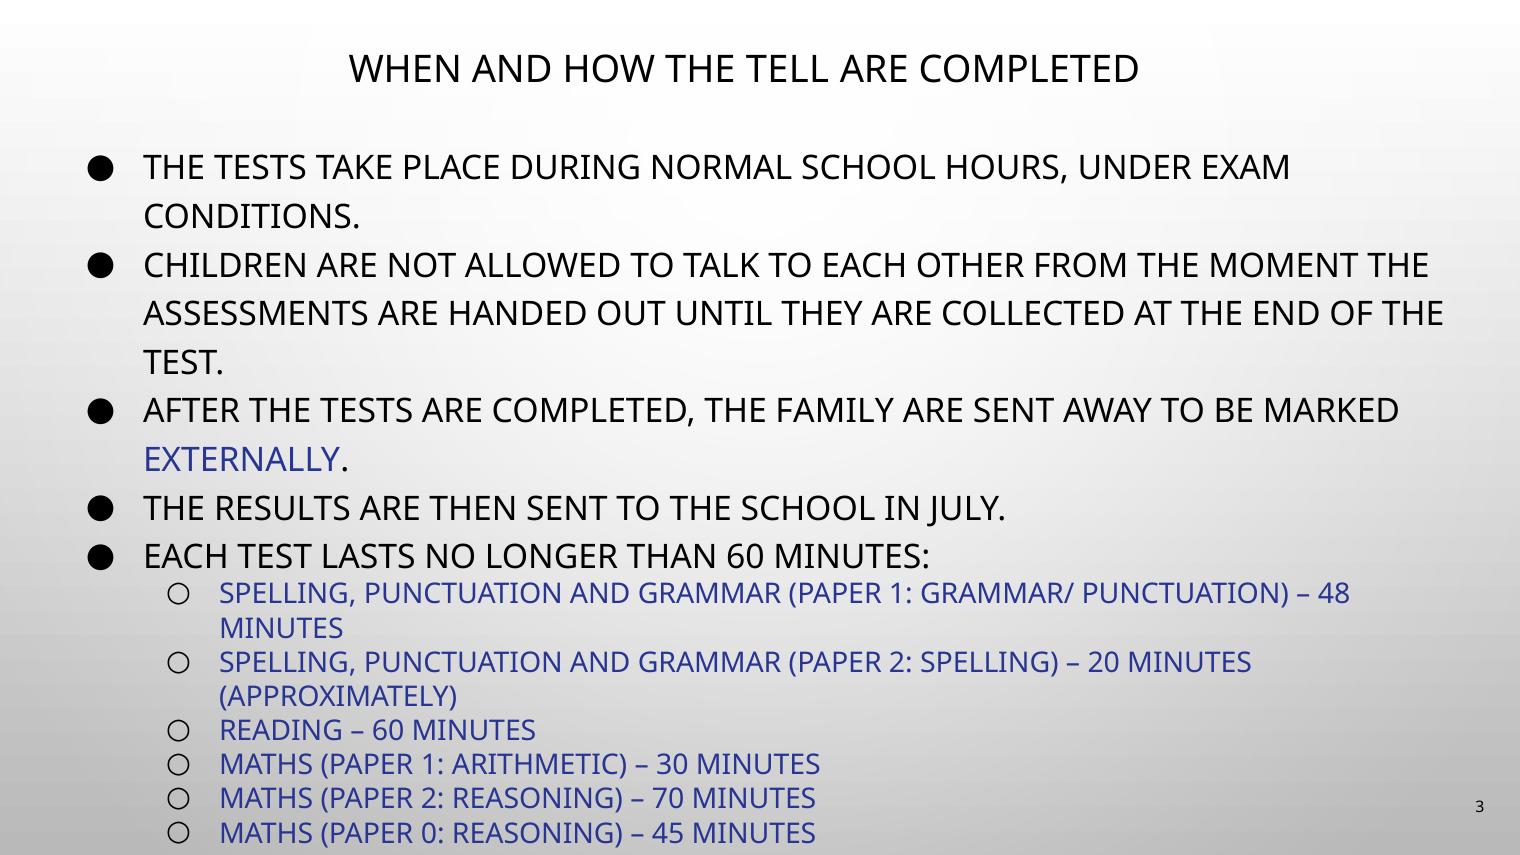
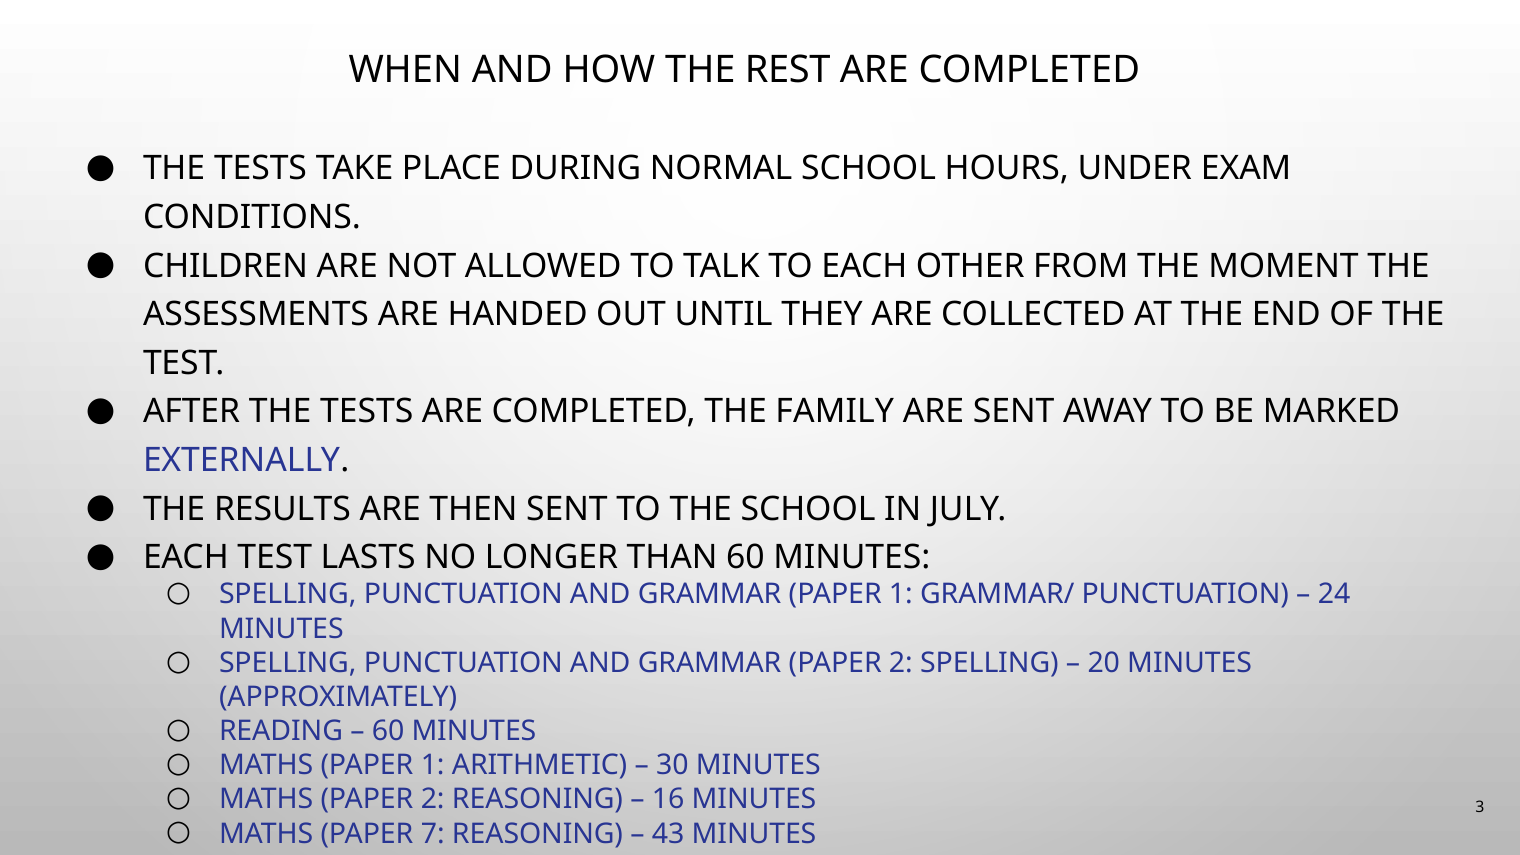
TELL: TELL -> REST
48: 48 -> 24
70: 70 -> 16
0: 0 -> 7
45: 45 -> 43
